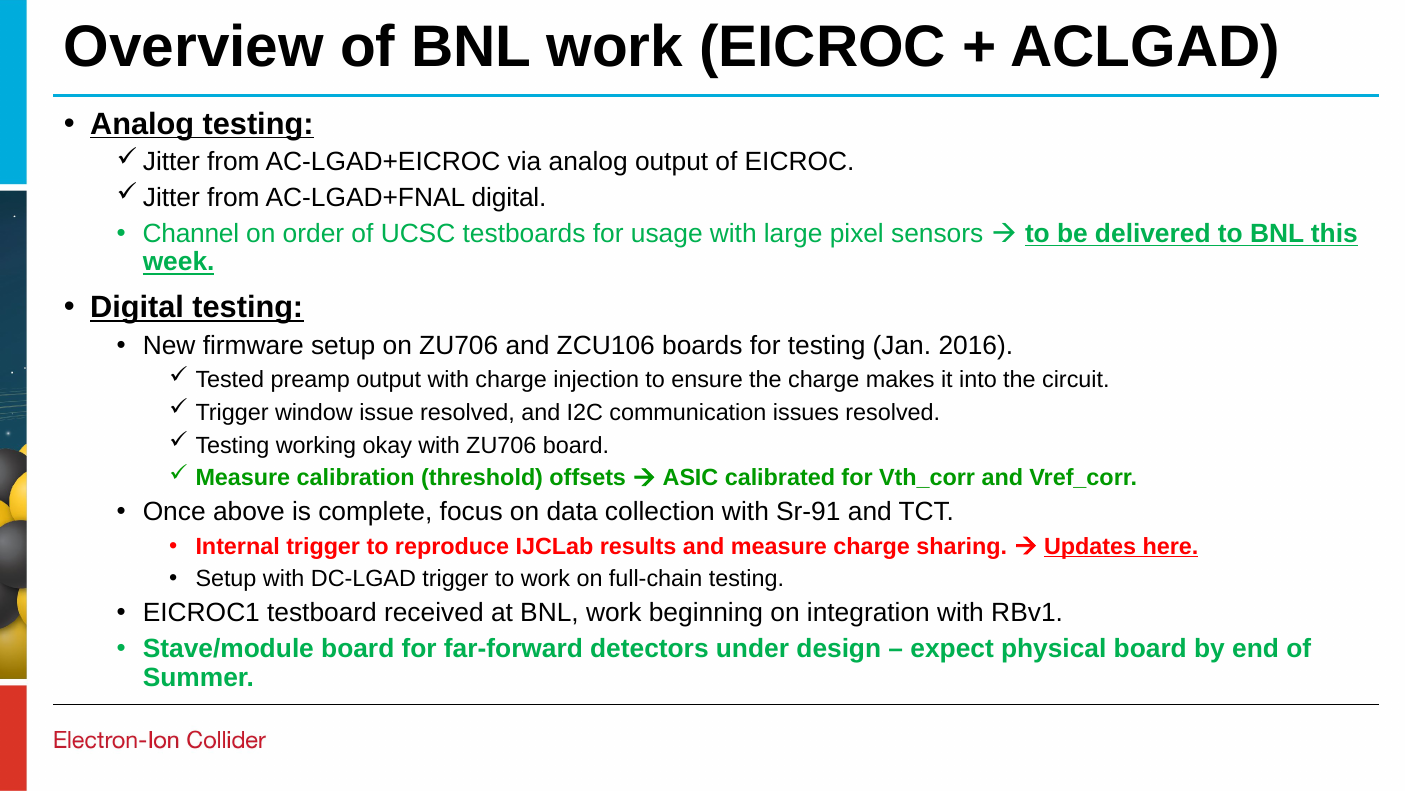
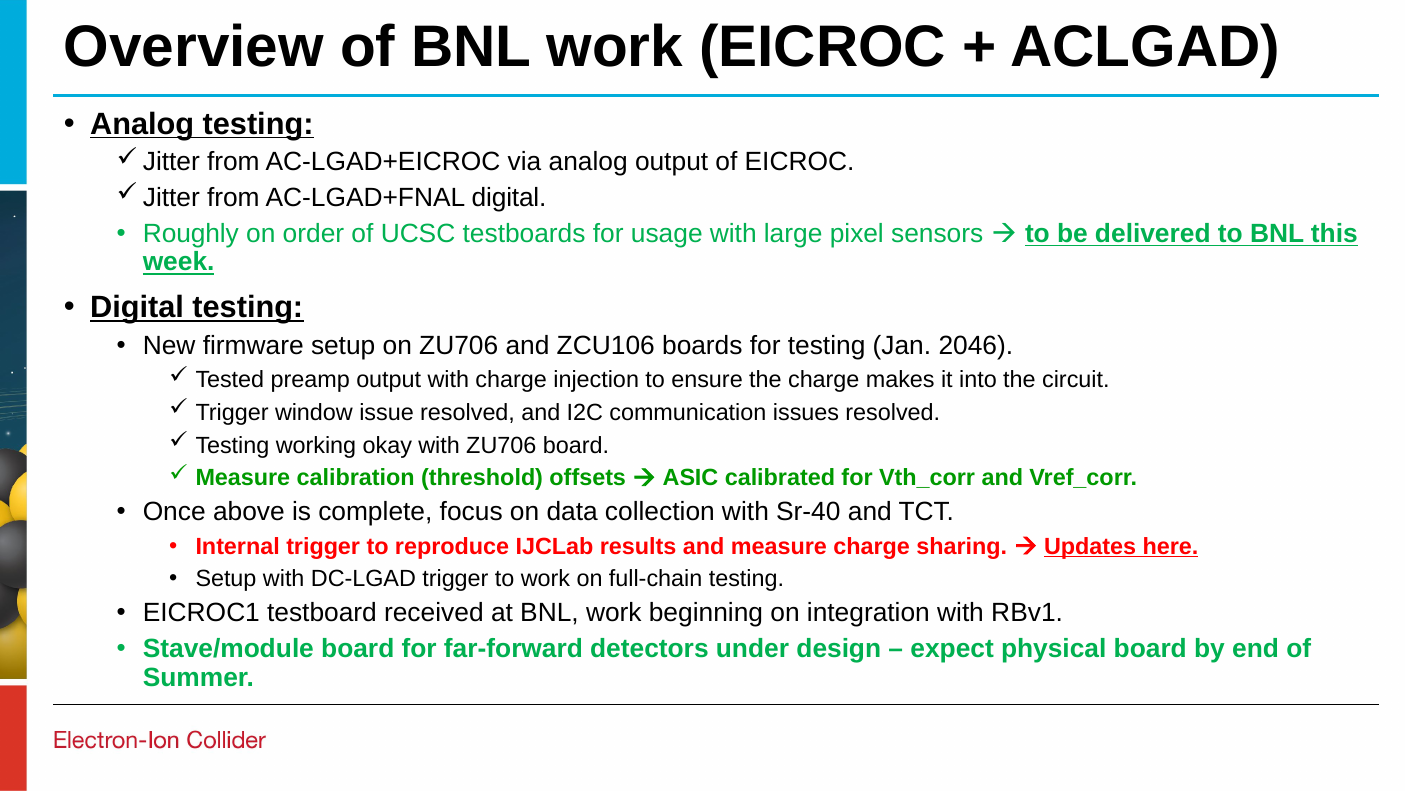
Channel: Channel -> Roughly
2016: 2016 -> 2046
Sr-91: Sr-91 -> Sr-40
